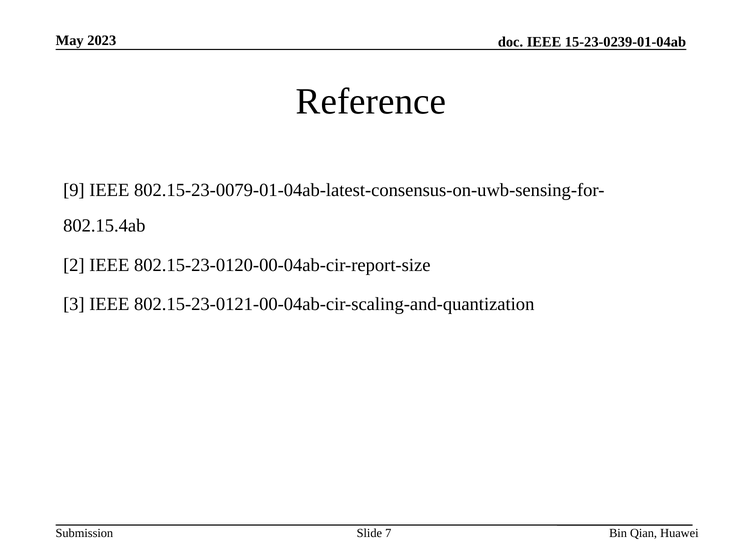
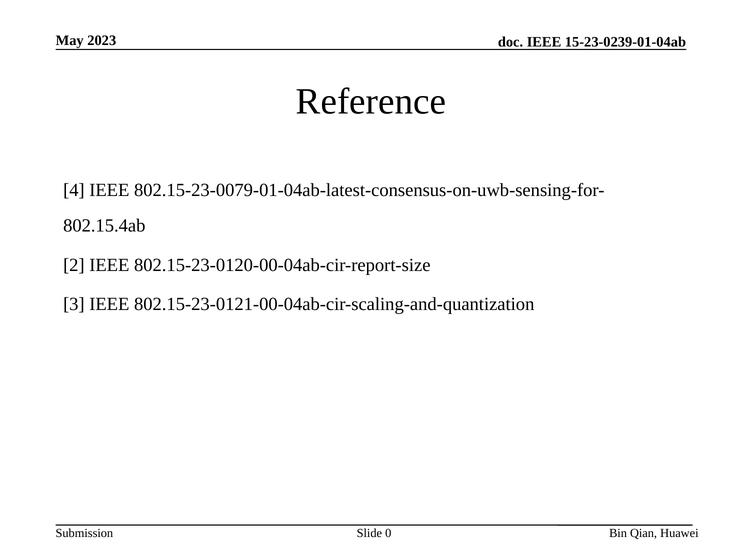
9: 9 -> 4
7: 7 -> 0
